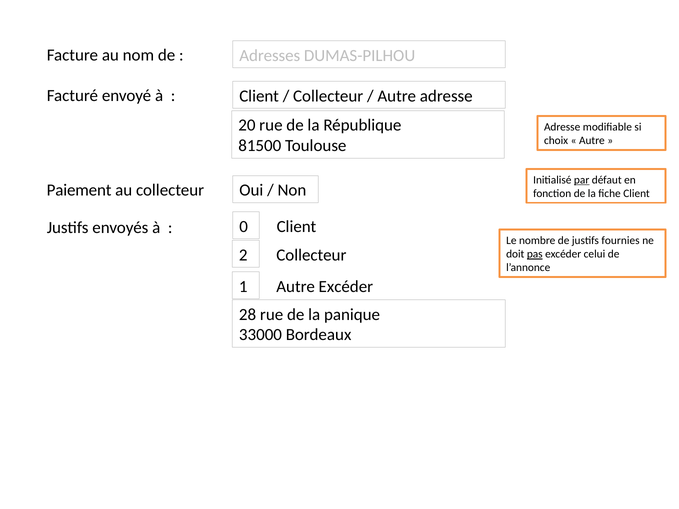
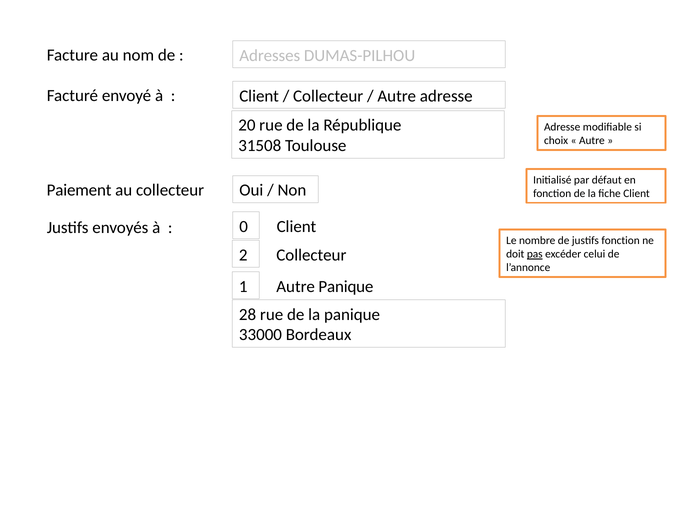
81500: 81500 -> 31508
par underline: present -> none
justifs fournies: fournies -> fonction
Autre Excéder: Excéder -> Panique
